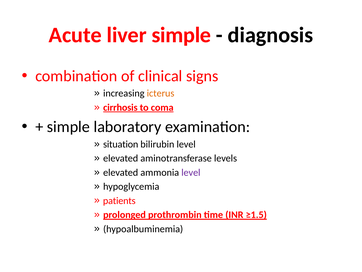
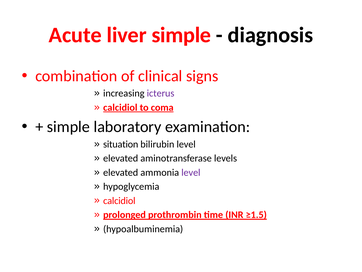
icterus colour: orange -> purple
cirrhosis at (120, 107): cirrhosis -> calcidiol
patients at (119, 200): patients -> calcidiol
